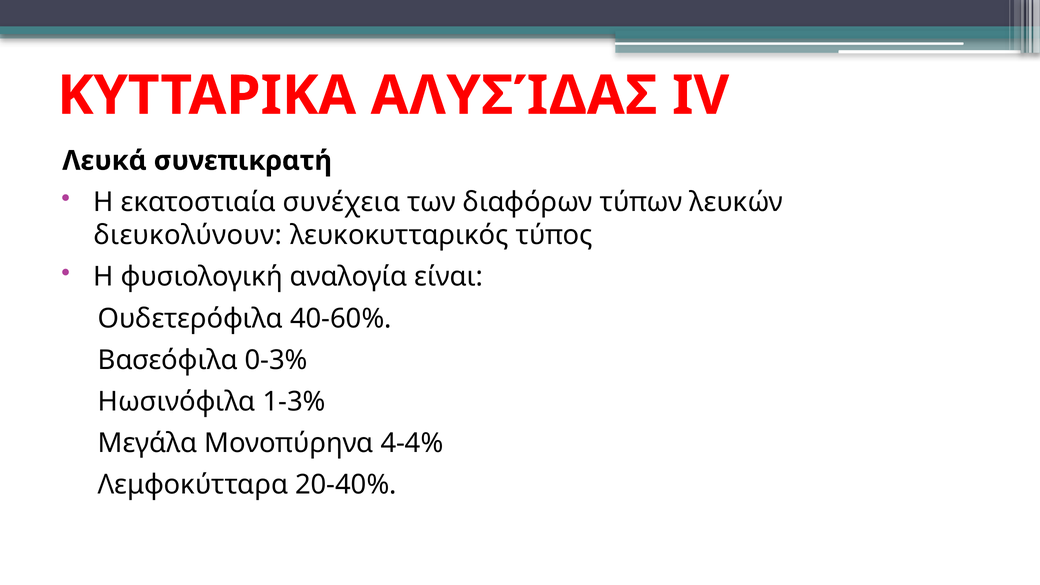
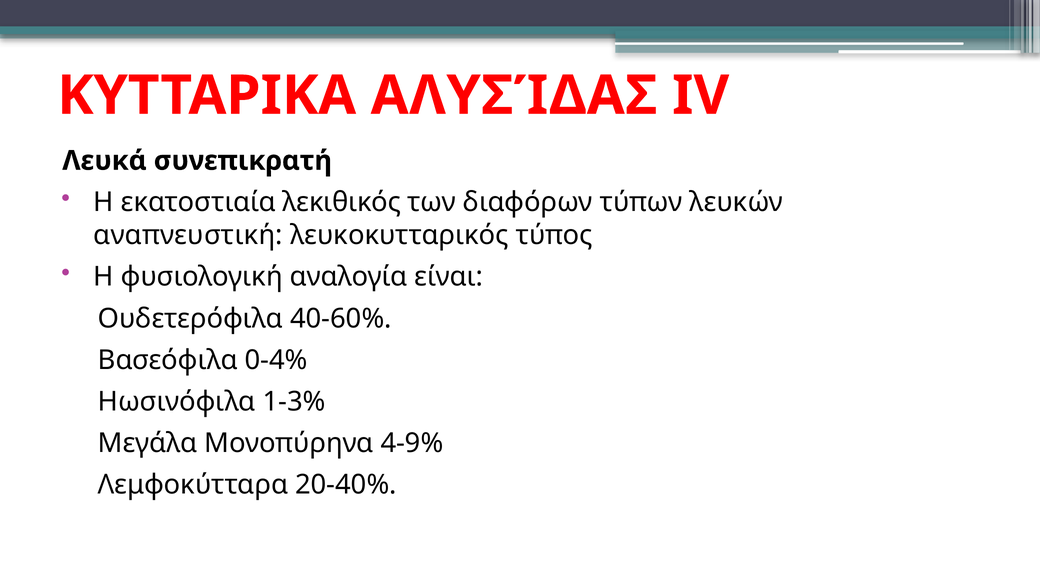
συνέχεια: συνέχεια -> λεκιθικός
διευκολύνουν: διευκολύνουν -> αναπνευστική
0-3%: 0-3% -> 0-4%
4-4%: 4-4% -> 4-9%
